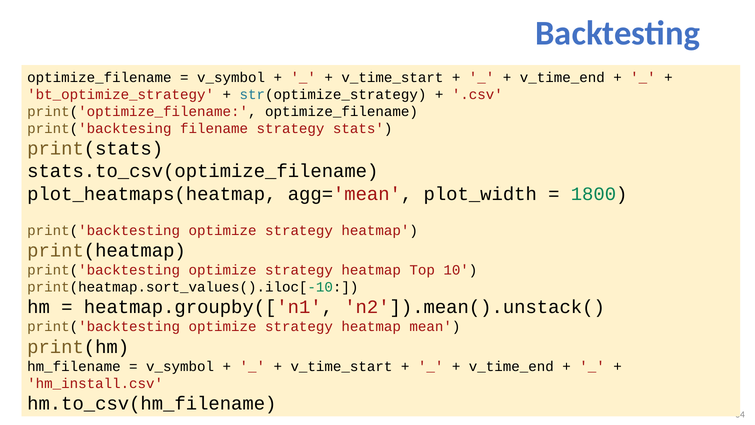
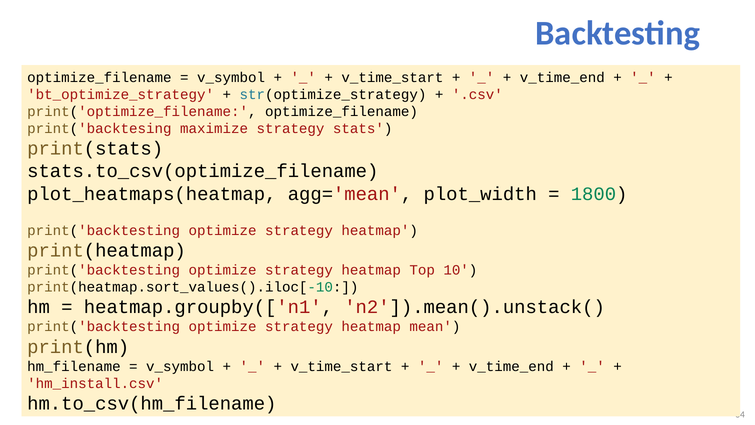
filename: filename -> maximize
